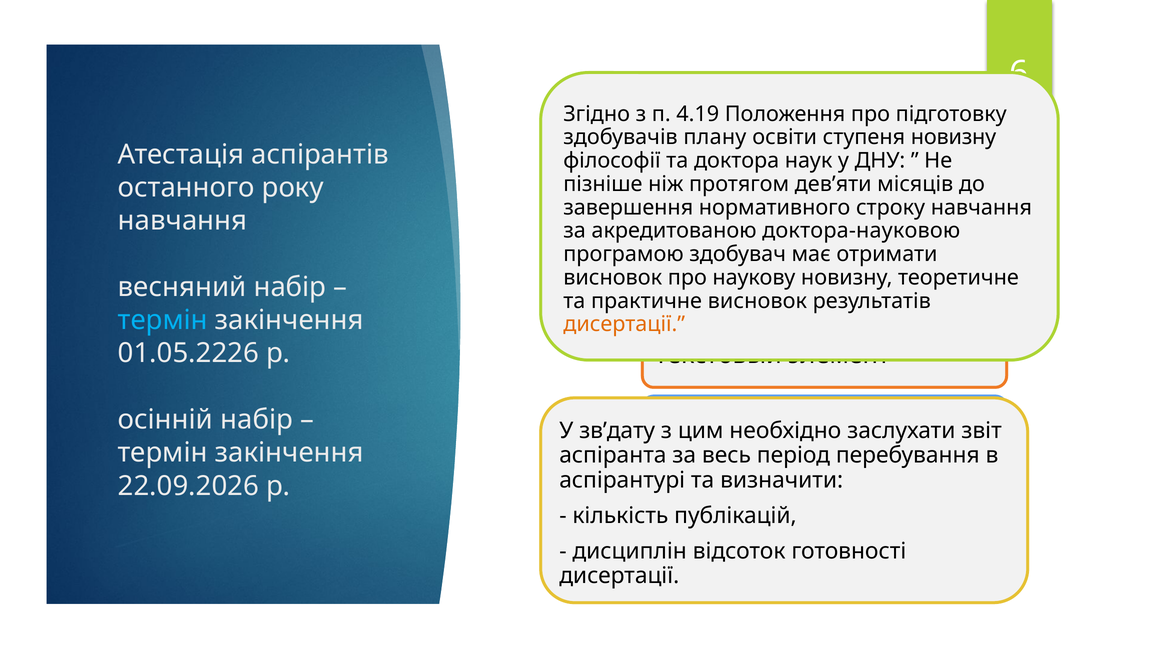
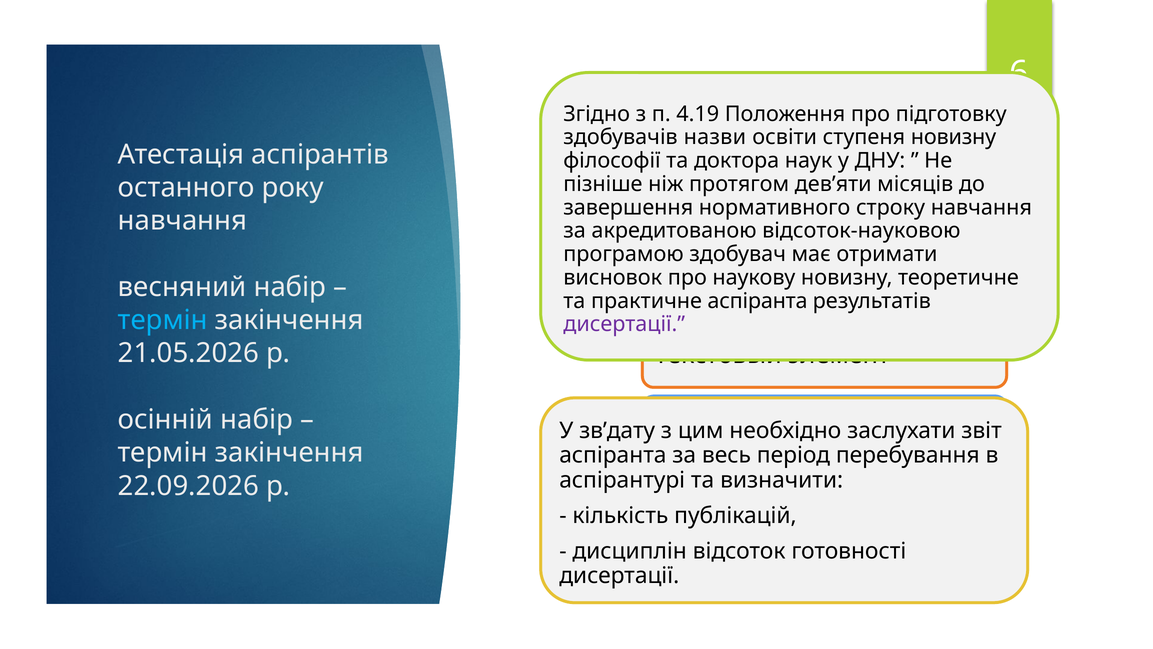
плану: плану -> назви
доктора-науковою: доктора-науковою -> відсоток-науковою
практичне висновок: висновок -> аспіранта
дисертації at (624, 324) colour: orange -> purple
01.05.2226: 01.05.2226 -> 21.05.2026
